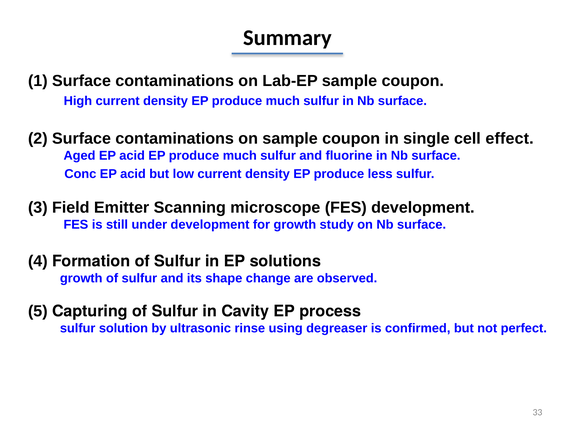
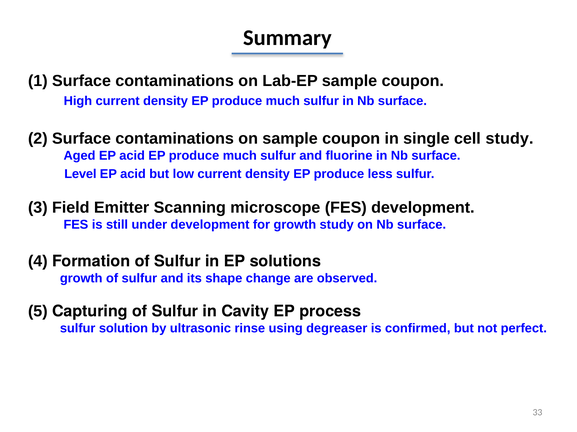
cell effect: effect -> study
Conc: Conc -> Level
